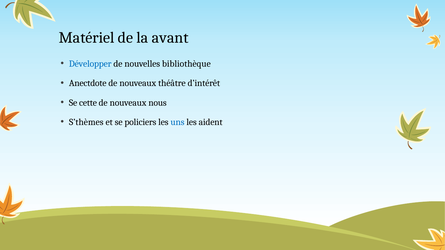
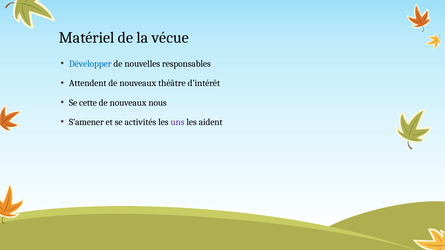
avant: avant -> vécue
bibliothèque: bibliothèque -> responsables
Anectdote: Anectdote -> Attendent
S’thèmes: S’thèmes -> S’amener
policiers: policiers -> activités
uns colour: blue -> purple
